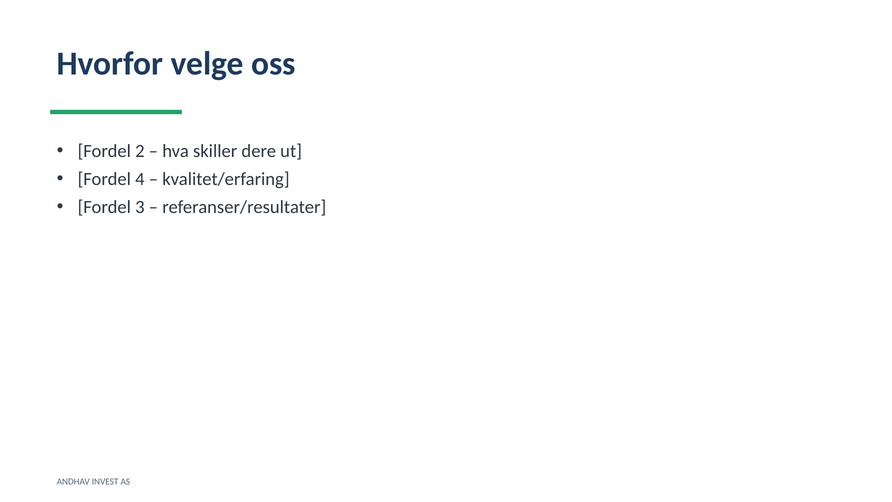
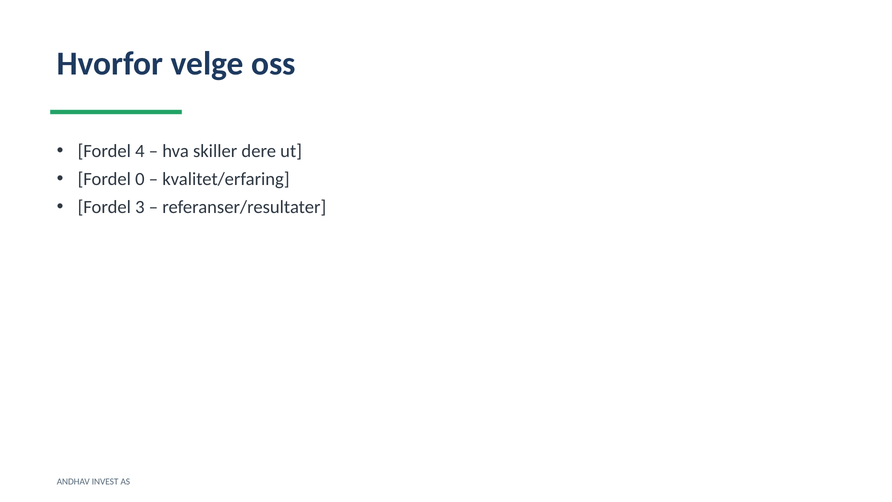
2: 2 -> 4
4: 4 -> 0
